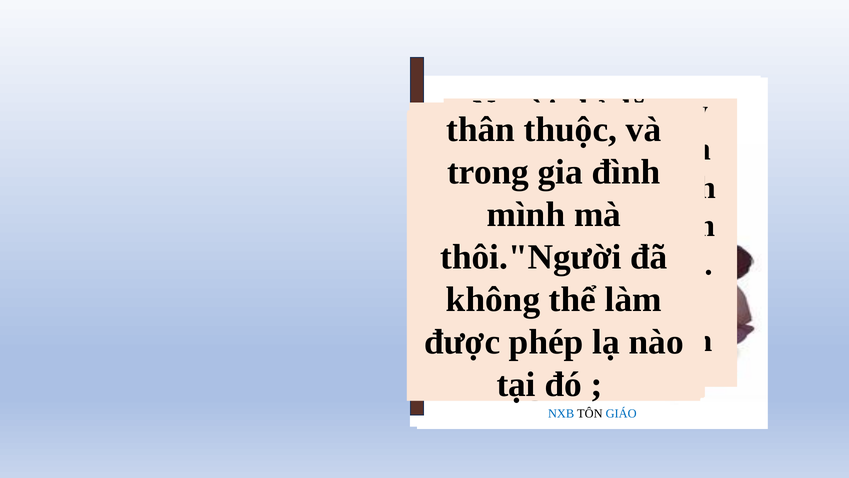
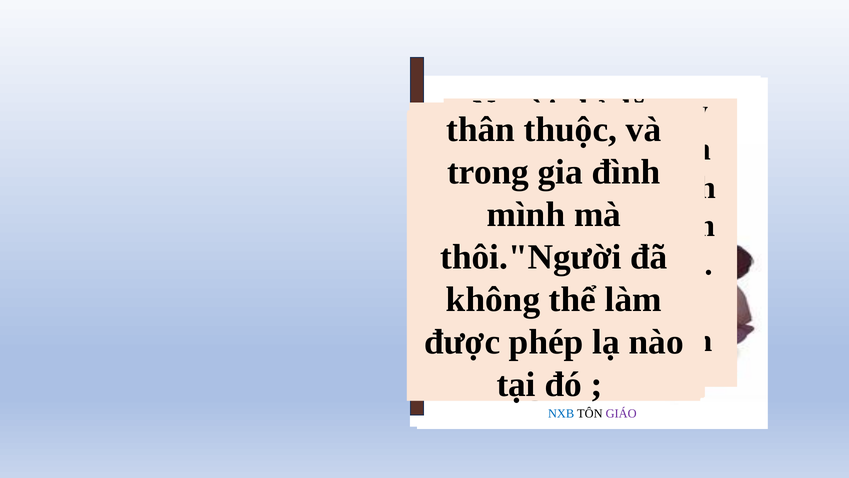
GIÁO colour: blue -> purple
